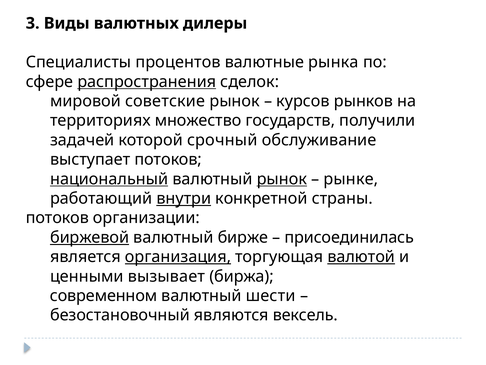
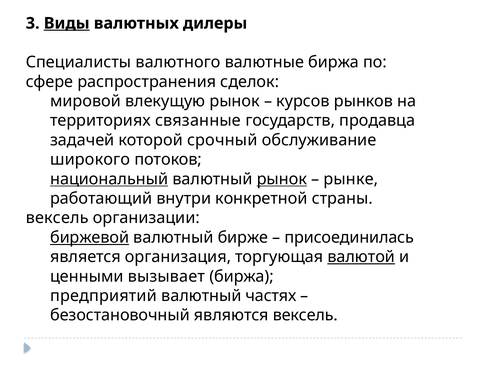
Виды underline: none -> present
процентов: процентов -> валютного
валютные рынка: рынка -> биржа
распространения underline: present -> none
советские: советские -> влекущую
множество: множество -> связанные
получили: получили -> продавца
выступает: выступает -> широкого
внутри underline: present -> none
потоков at (57, 218): потоков -> вексель
организация underline: present -> none
современном: современном -> предприятий
шести: шести -> частях
